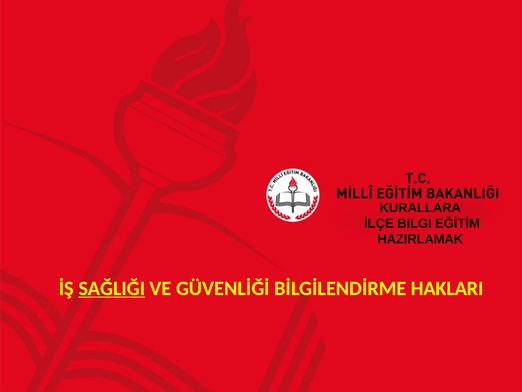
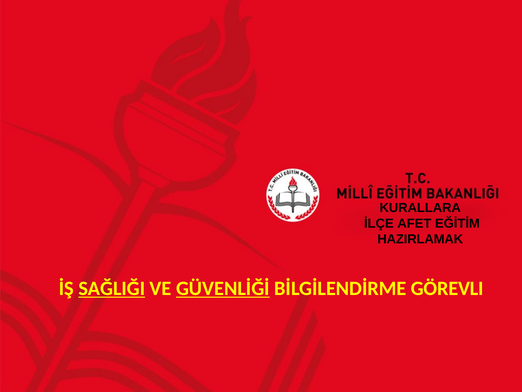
BILGI: BILGI -> AFET
GÜVENLİĞİ underline: none -> present
HAKLARI: HAKLARI -> GÖREVLI
